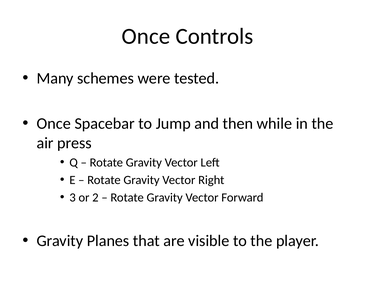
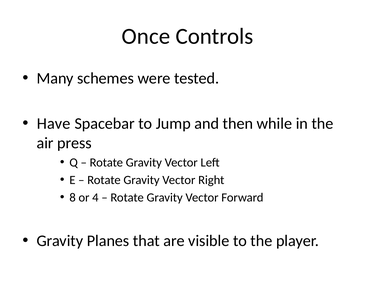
Once at (54, 124): Once -> Have
3: 3 -> 8
2: 2 -> 4
